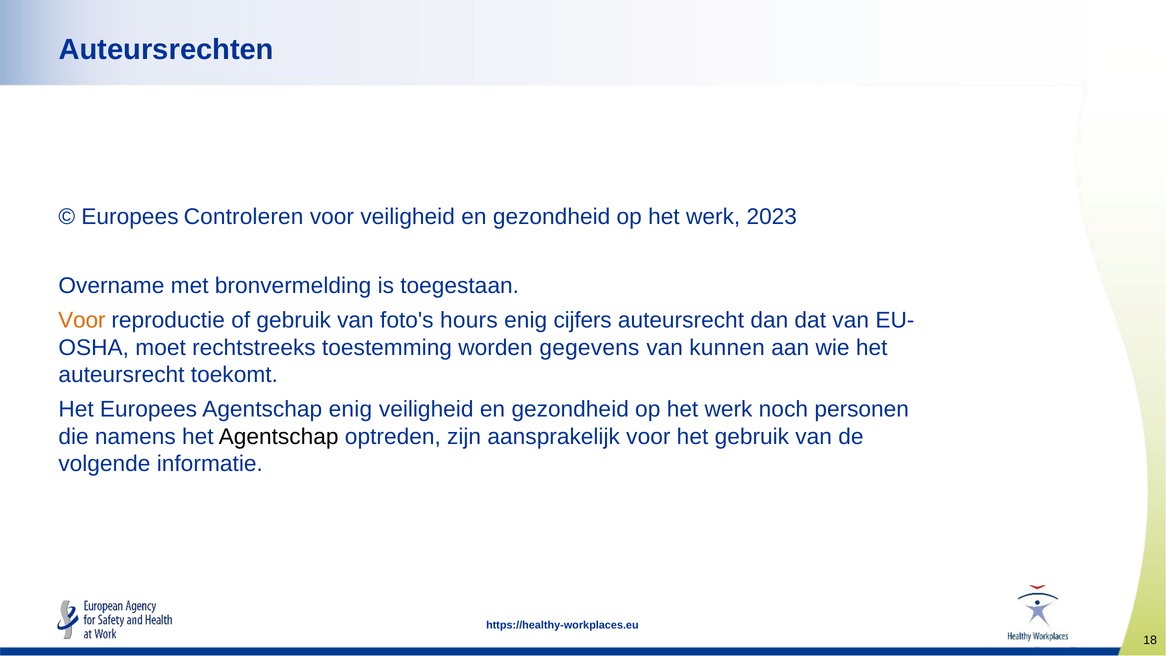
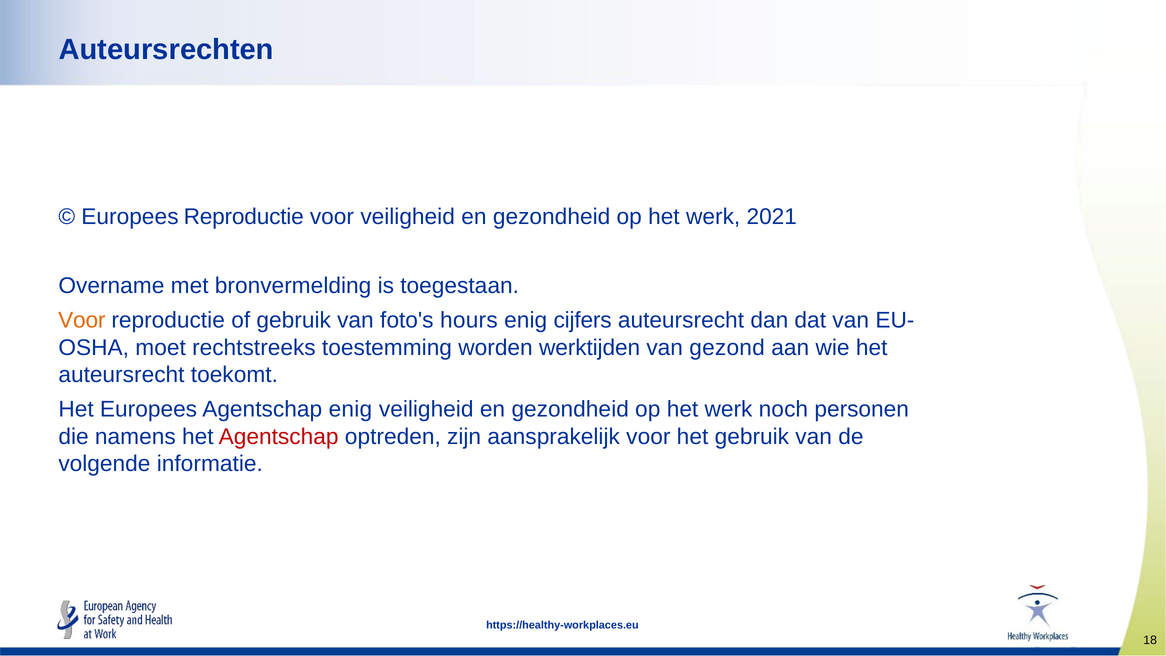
Europees Controleren: Controleren -> Reproductie
2023: 2023 -> 2021
gegevens: gegevens -> werktijden
kunnen: kunnen -> gezond
Agentschap at (279, 436) colour: black -> red
